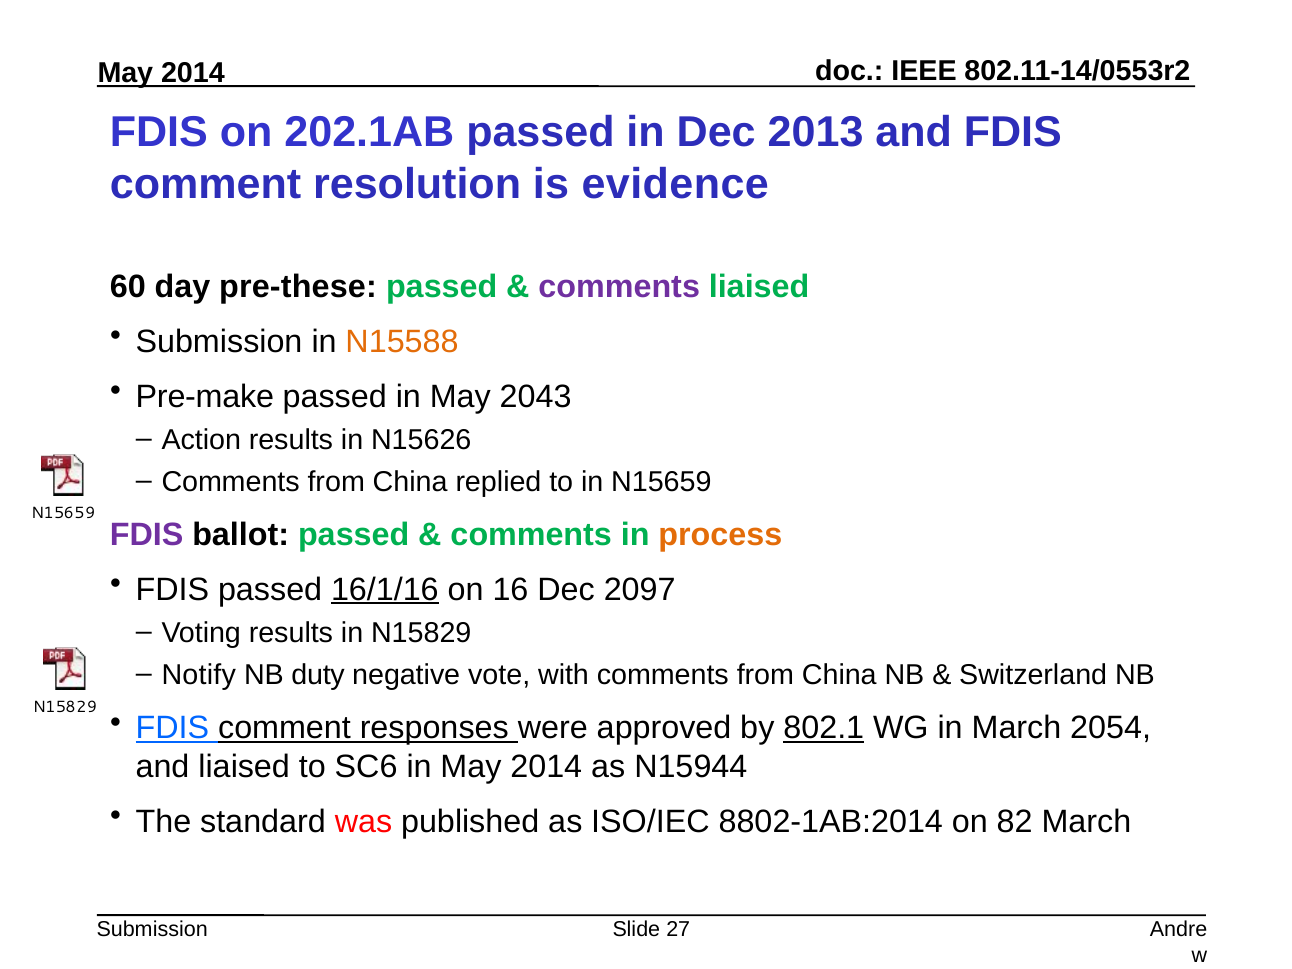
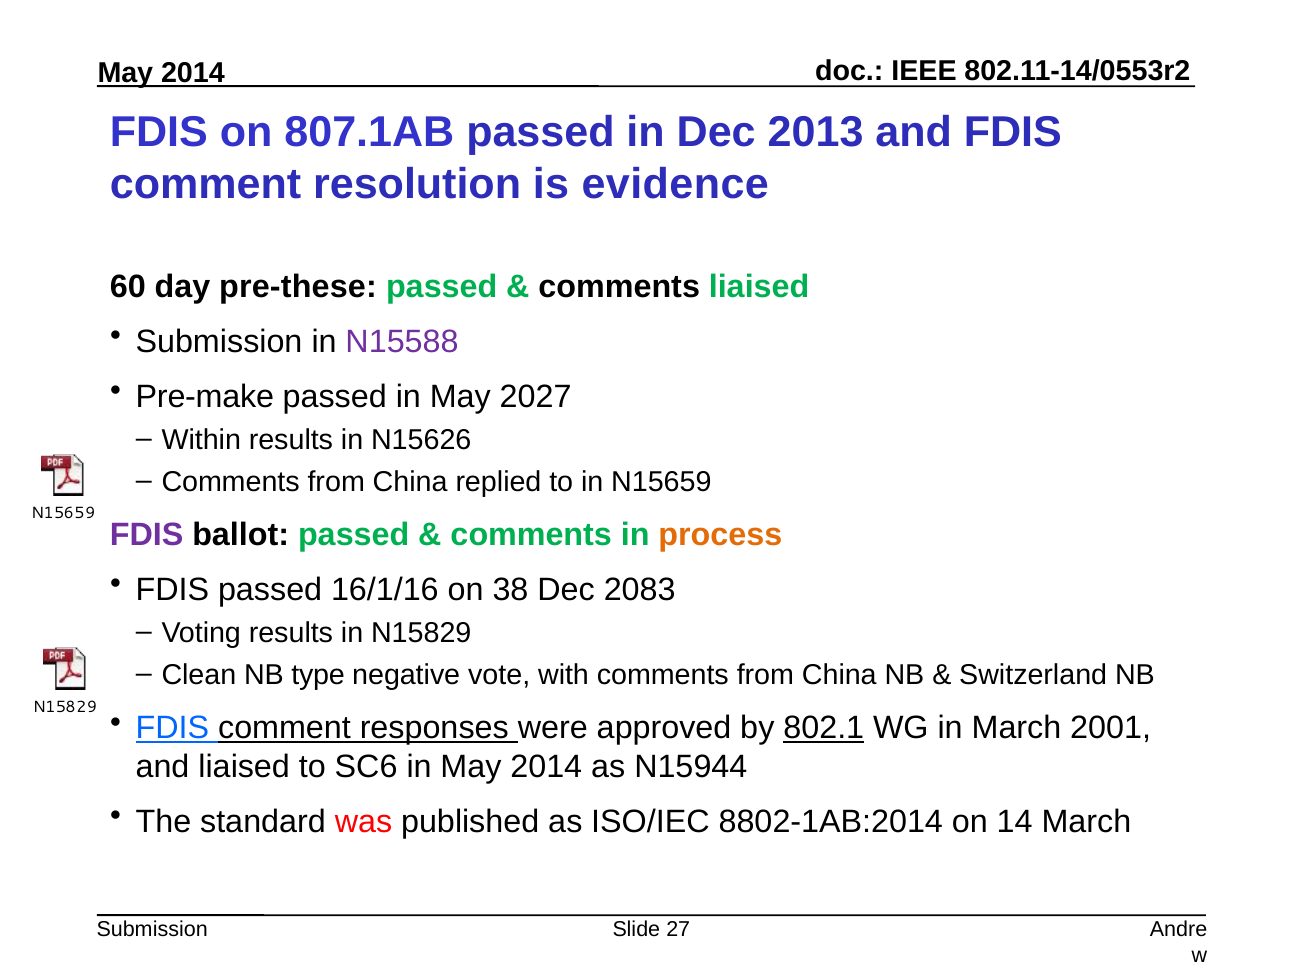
202.1AB: 202.1AB -> 807.1AB
comments at (619, 287) colour: purple -> black
N15588 colour: orange -> purple
2043: 2043 -> 2027
Action: Action -> Within
16/1/16 underline: present -> none
16: 16 -> 38
2097: 2097 -> 2083
Notify: Notify -> Clean
duty: duty -> type
2054: 2054 -> 2001
82: 82 -> 14
